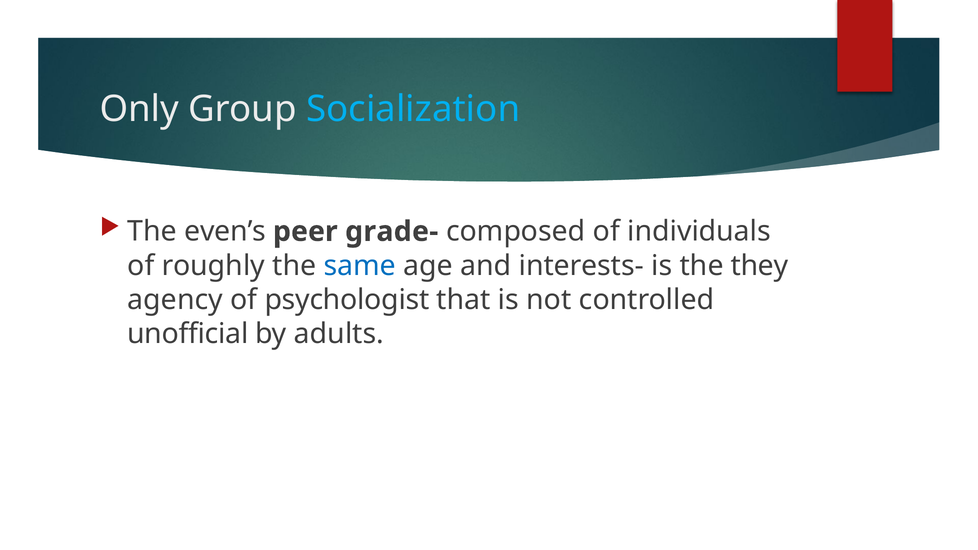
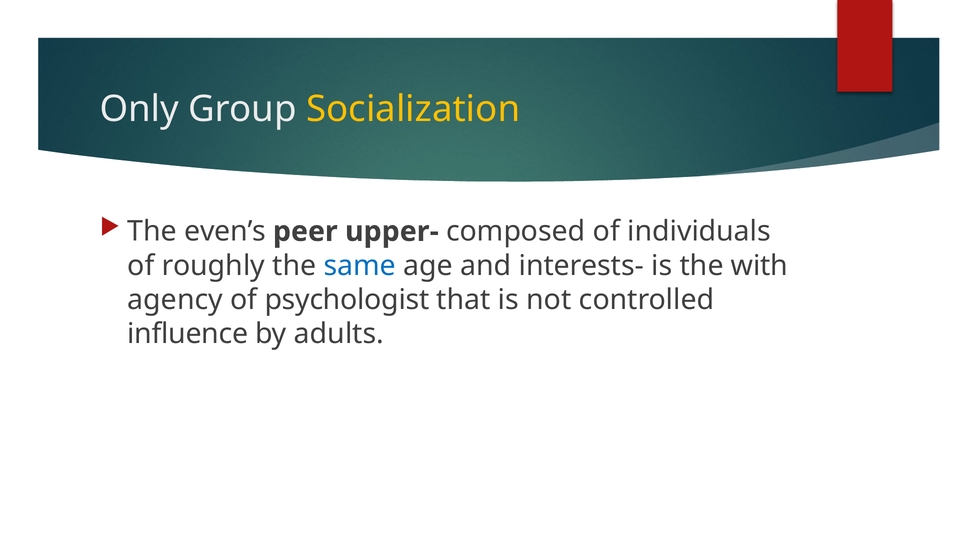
Socialization colour: light blue -> yellow
grade-: grade- -> upper-
they: they -> with
unofficial: unofficial -> influence
